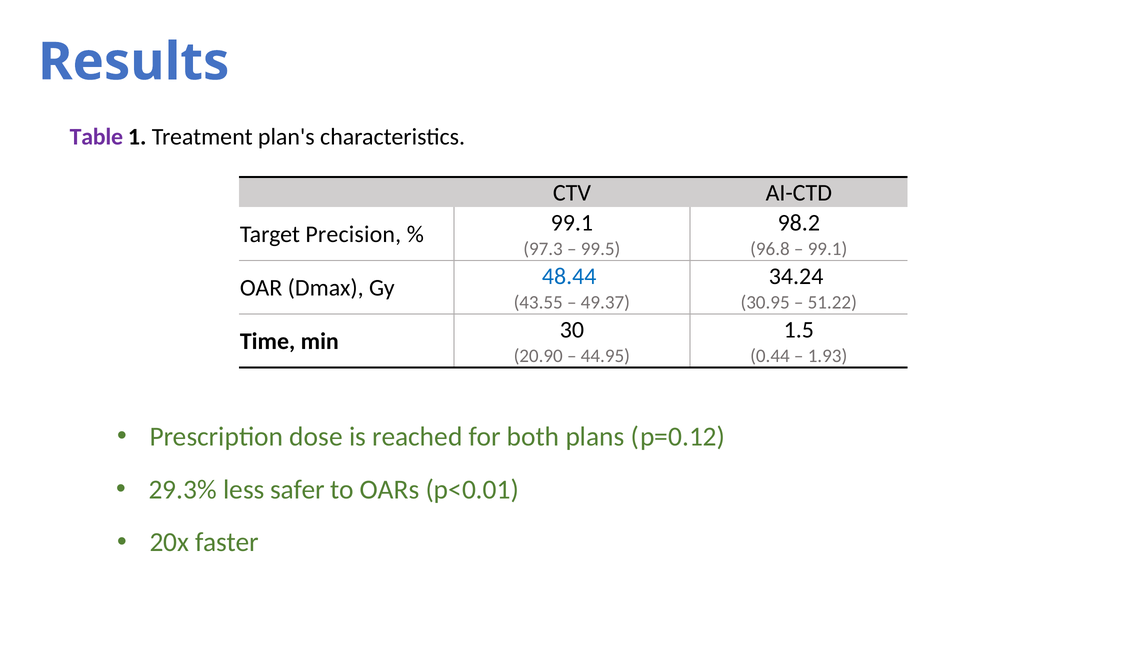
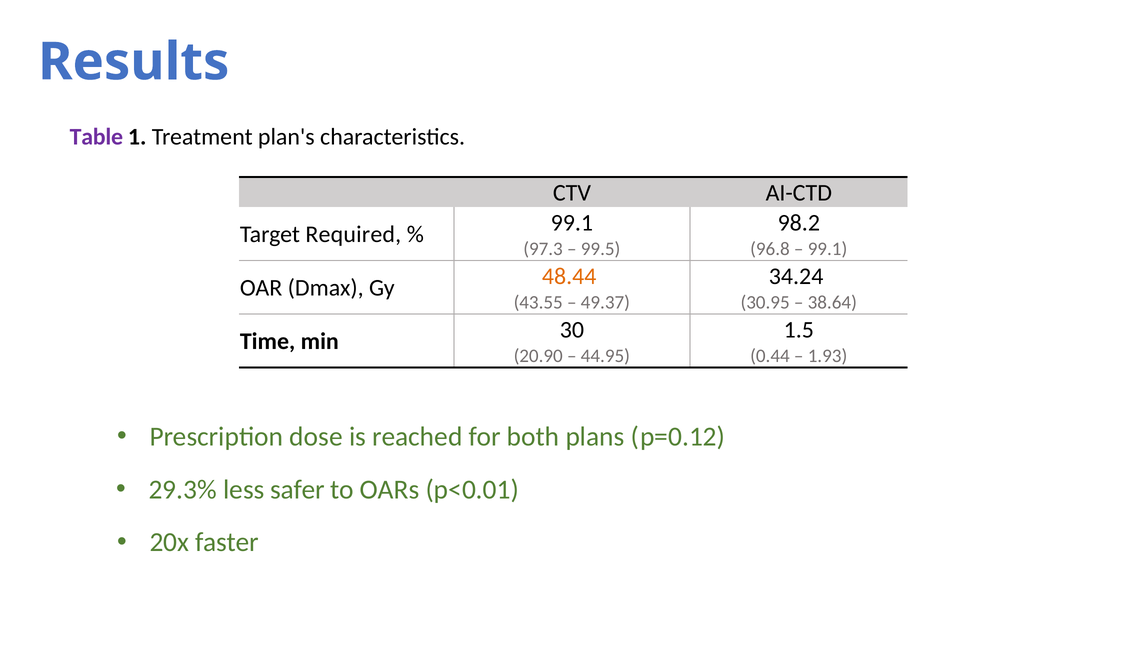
Precision: Precision -> Required
48.44 colour: blue -> orange
51.22: 51.22 -> 38.64
